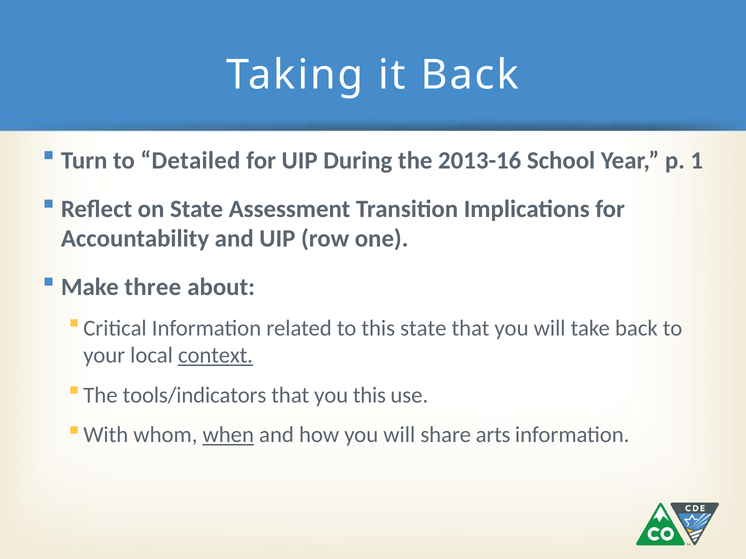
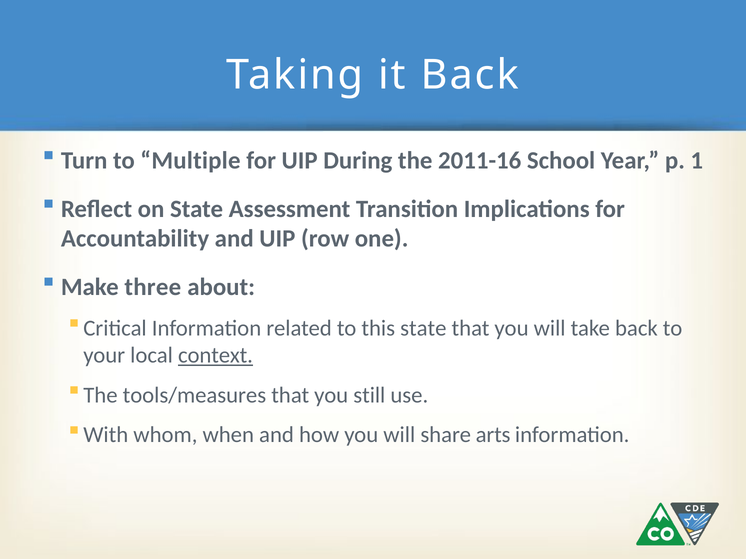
Detailed: Detailed -> Multiple
2013-16: 2013-16 -> 2011-16
tools/indicators: tools/indicators -> tools/measures
you this: this -> still
when underline: present -> none
